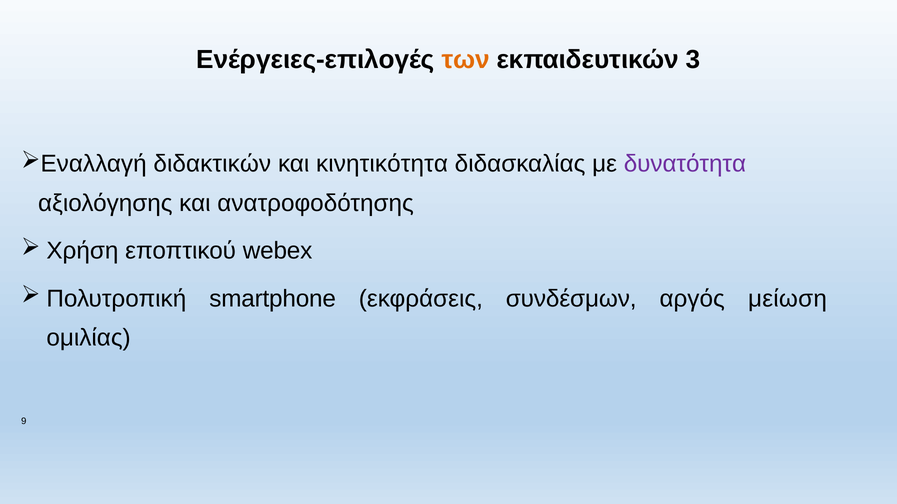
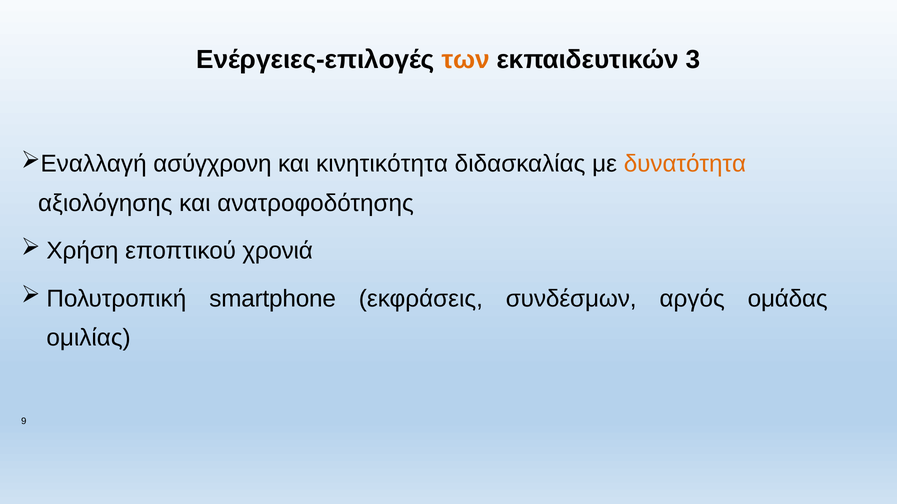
διδακτικών: διδακτικών -> ασύγχρονη
δυνατότητα colour: purple -> orange
webex: webex -> χρονιά
μείωση: μείωση -> ομάδας
